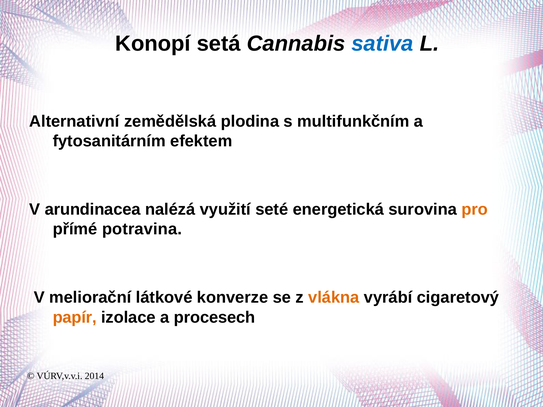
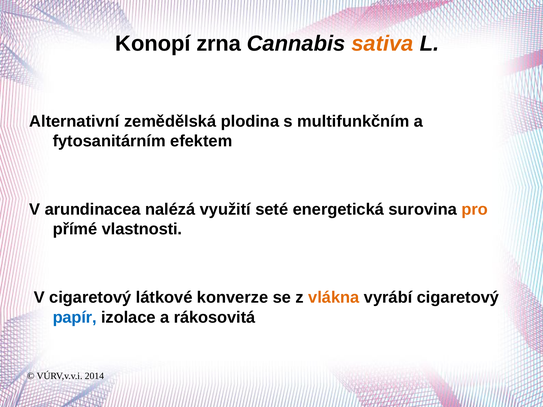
setá: setá -> zrna
sativa colour: blue -> orange
potravina: potravina -> vlastnosti
V meliorační: meliorační -> cigaretový
papír colour: orange -> blue
procesech: procesech -> rákosovitá
